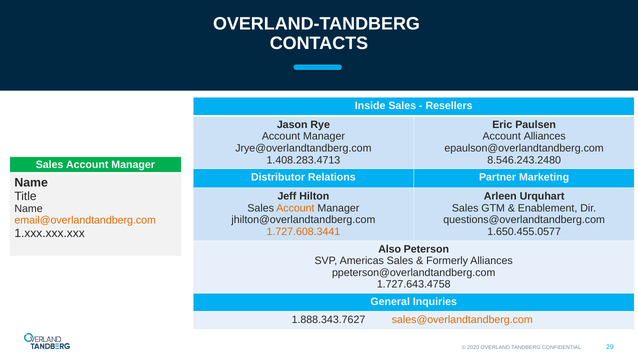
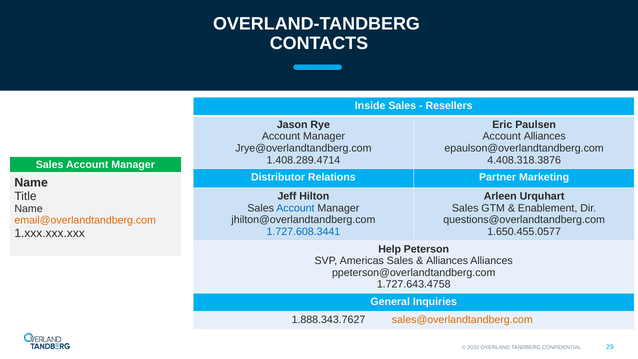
1.408.283.4713: 1.408.283.4713 -> 1.408.289.4714
8.546.243.2480: 8.546.243.2480 -> 4.408.318.3876
Account at (295, 208) colour: orange -> blue
1.727.608.3441 colour: orange -> blue
Also: Also -> Help
Formerly at (447, 261): Formerly -> Alliances
